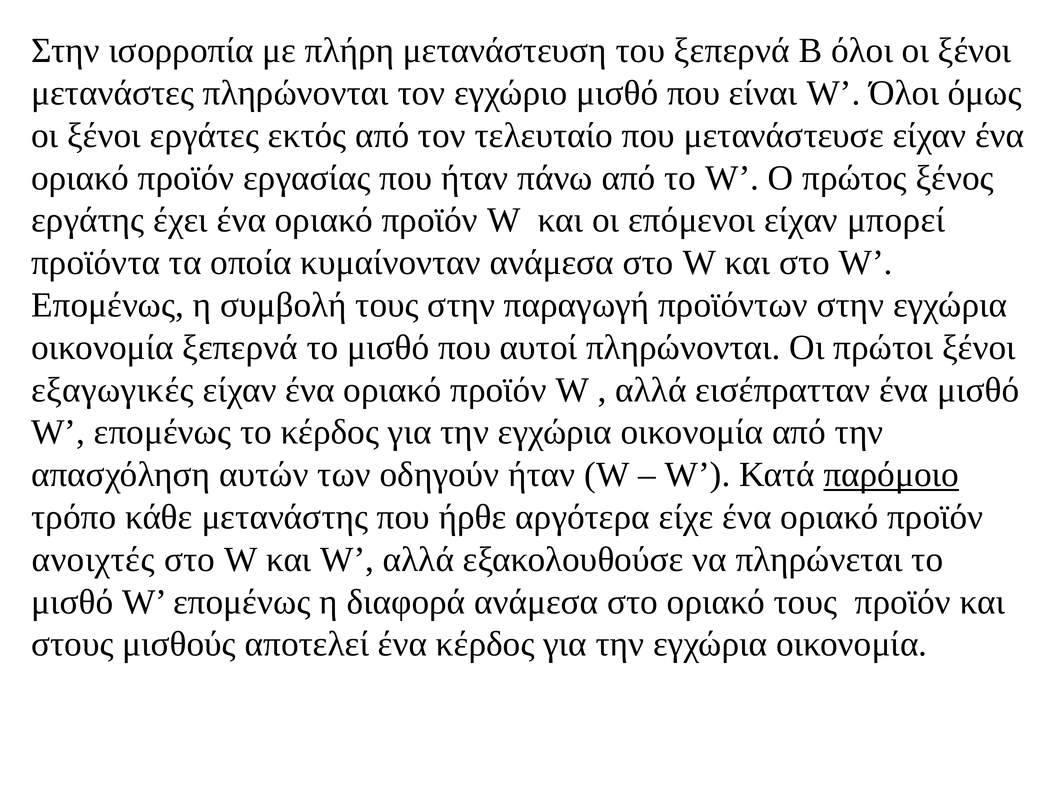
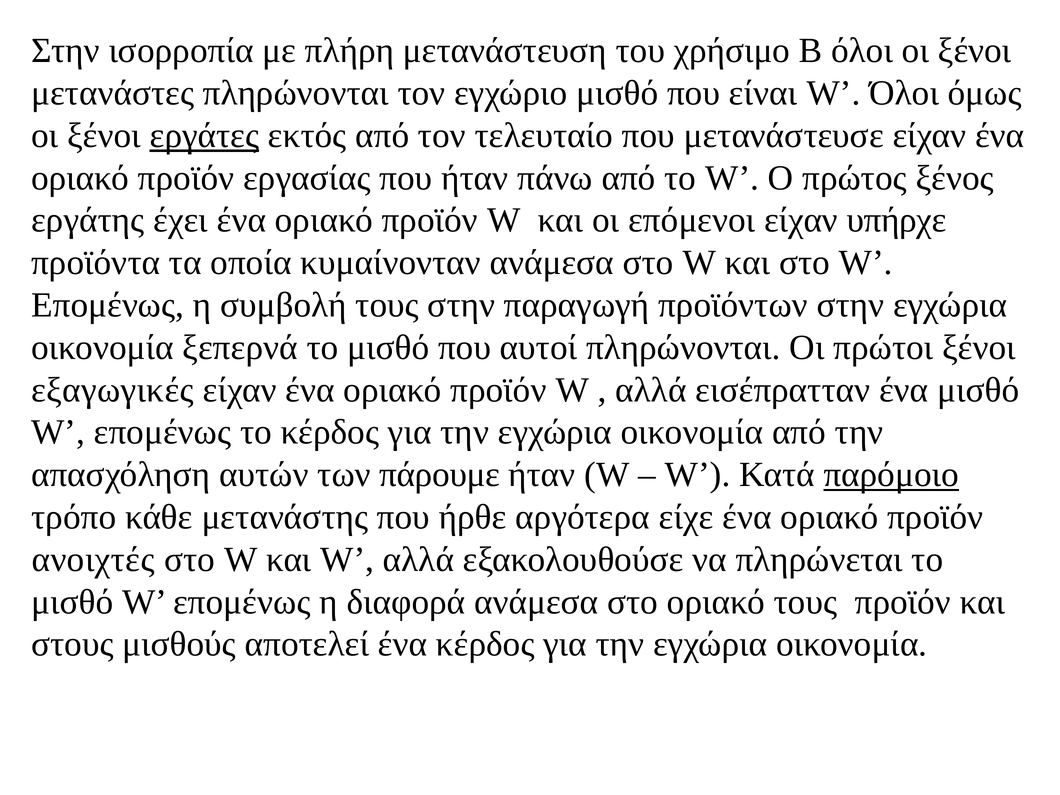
του ξεπερνά: ξεπερνά -> χρήσιμο
εργάτες underline: none -> present
μπορεί: μπορεί -> υπήρχε
οδηγούν: οδηγούν -> πάρουμε
